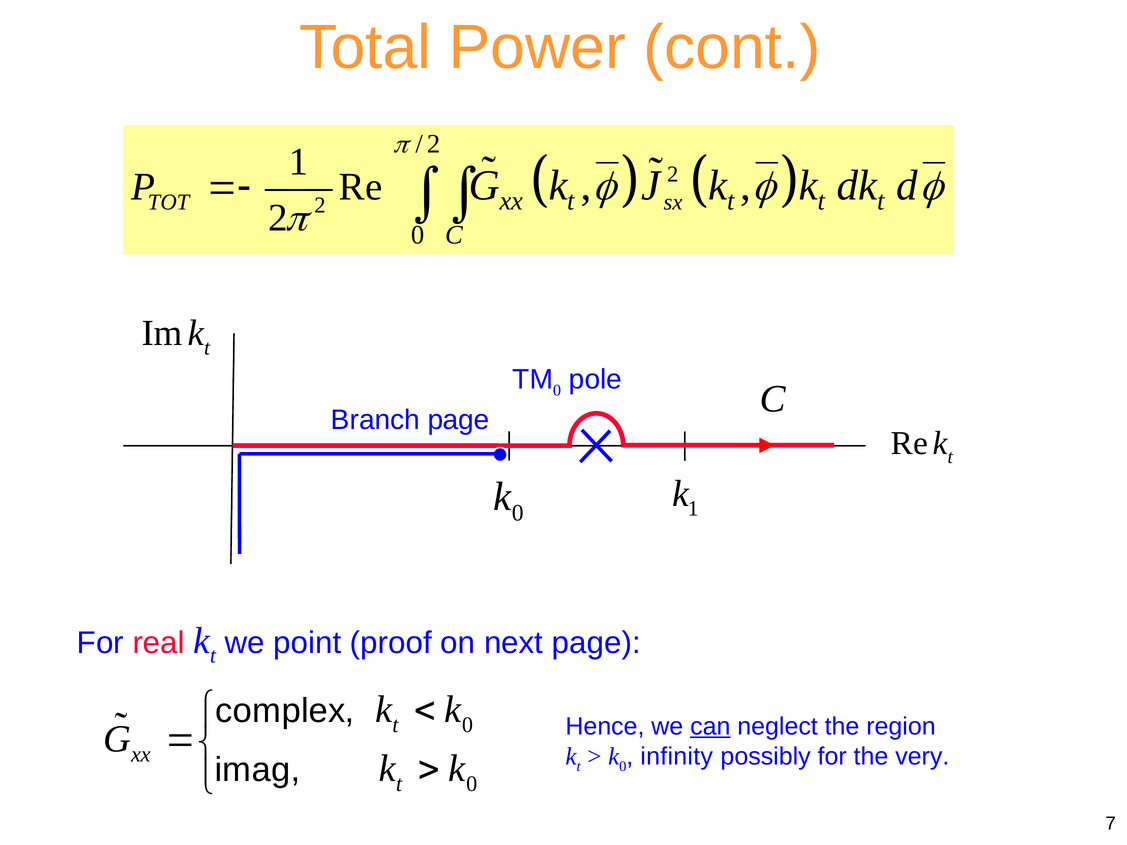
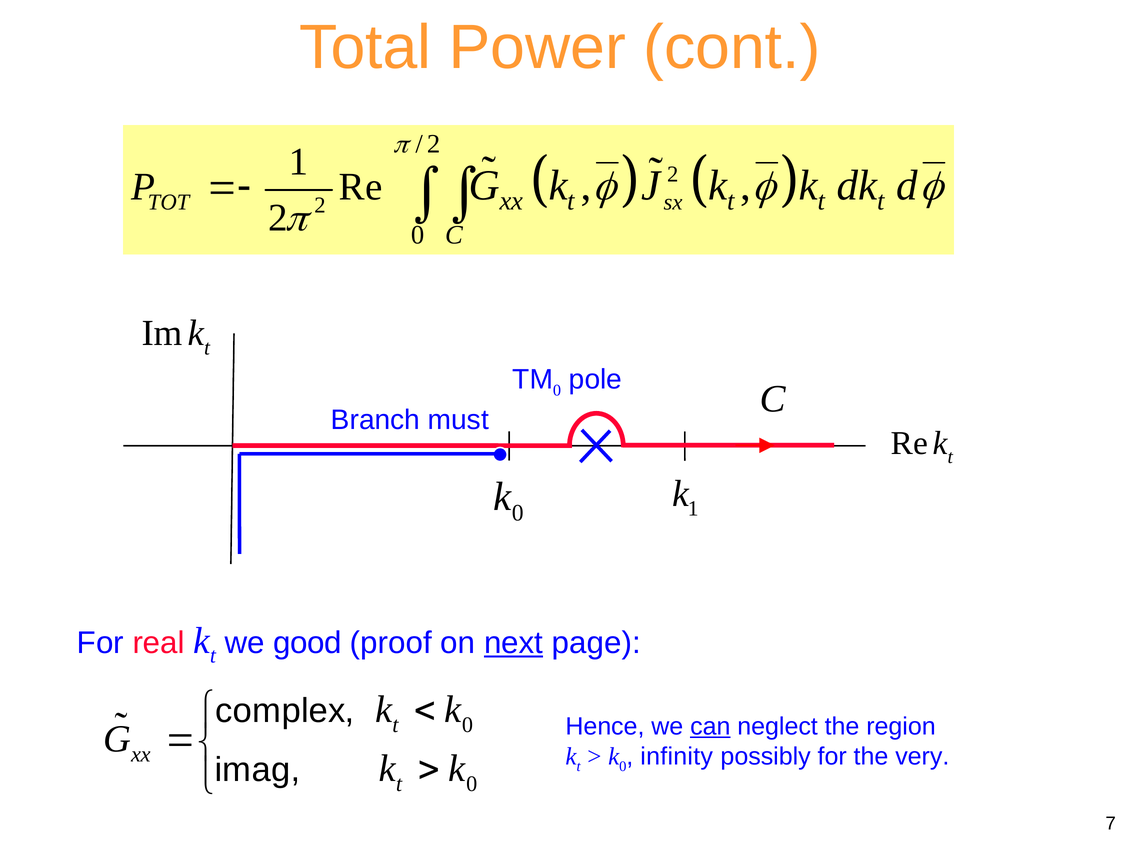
Branch page: page -> must
point: point -> good
next underline: none -> present
